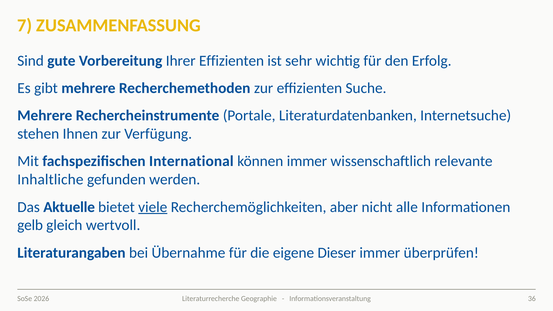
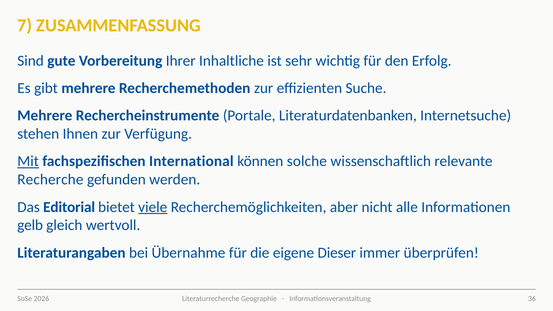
Ihrer Effizienten: Effizienten -> Inhaltliche
Mit underline: none -> present
können immer: immer -> solche
Inhaltliche: Inhaltliche -> Recherche
Aktuelle: Aktuelle -> Editorial
